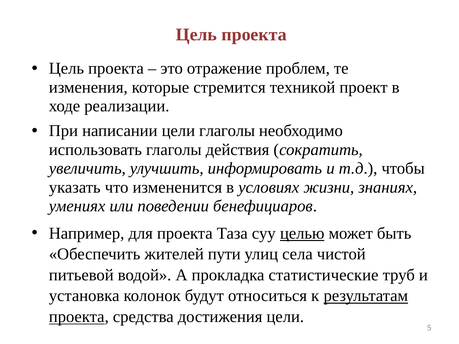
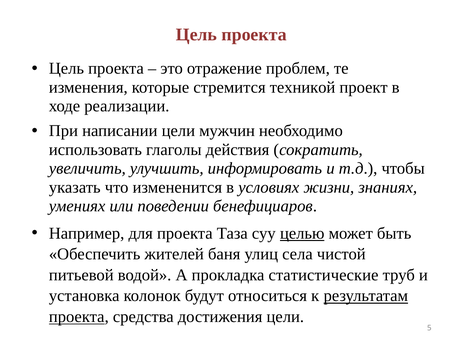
цели глаголы: глаголы -> мужчин
пути: пути -> баня
